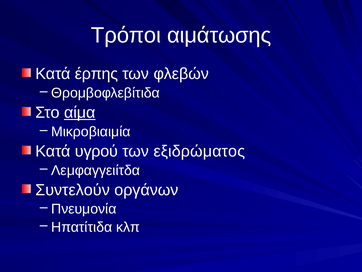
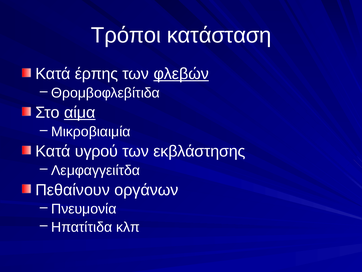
αιμάτωσης: αιμάτωσης -> κατάσταση
φλεβών underline: none -> present
εξιδρώματος: εξιδρώματος -> εκβλάστησης
Συντελούν: Συντελούν -> Πεθαίνουν
